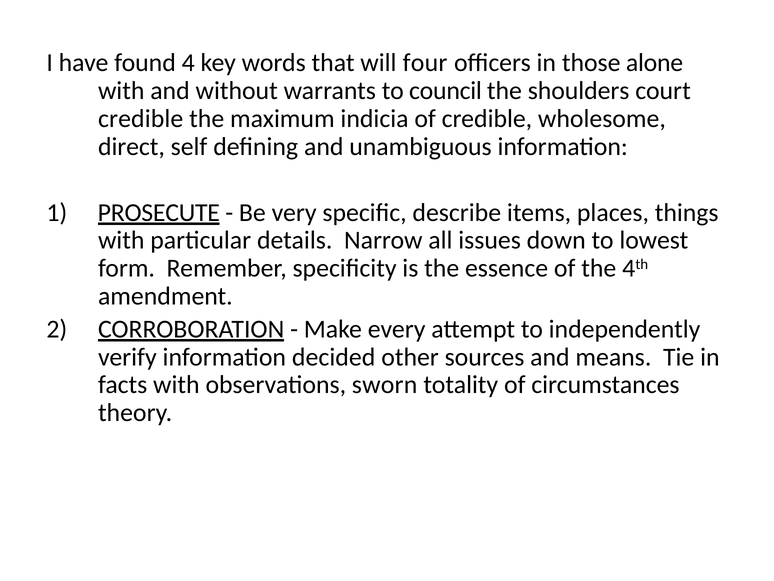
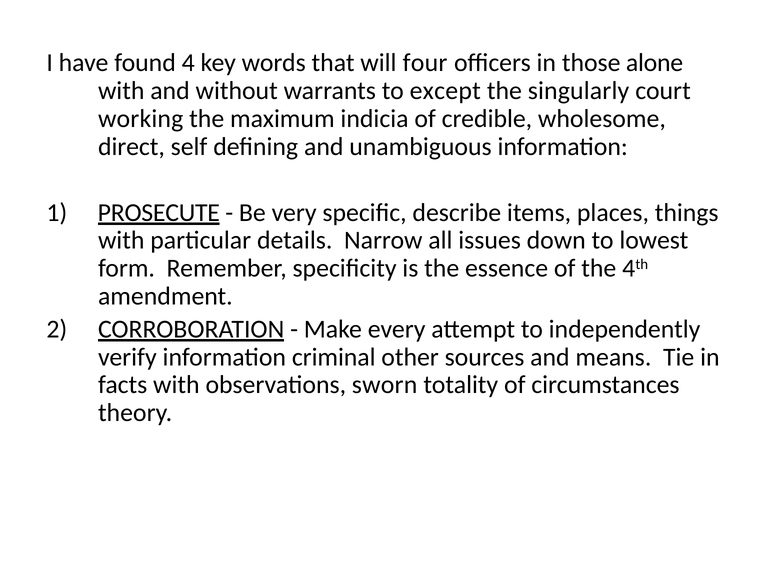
council: council -> except
shoulders: shoulders -> singularly
credible at (141, 119): credible -> working
decided: decided -> criminal
